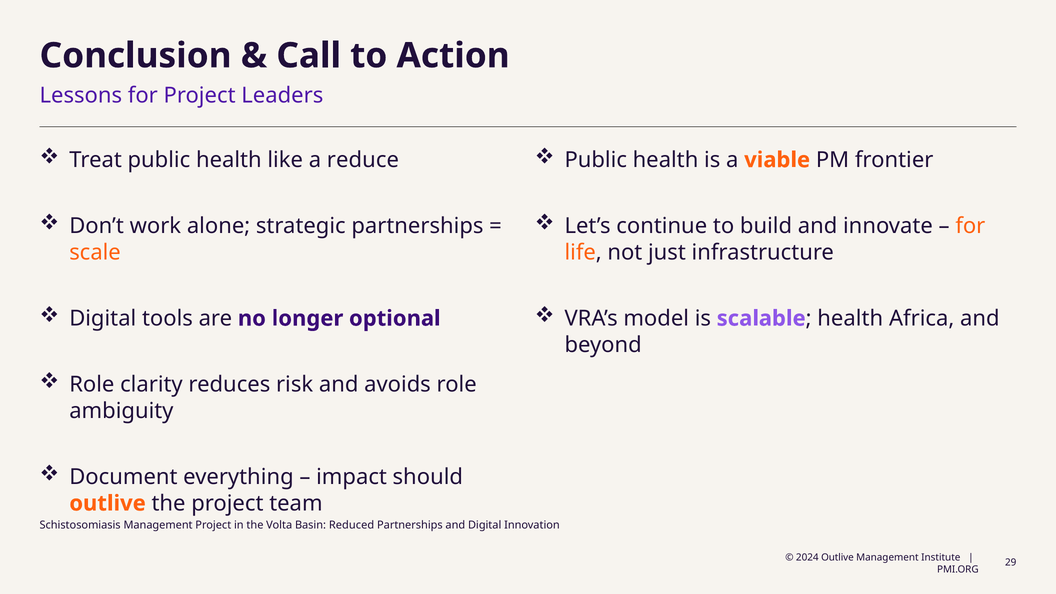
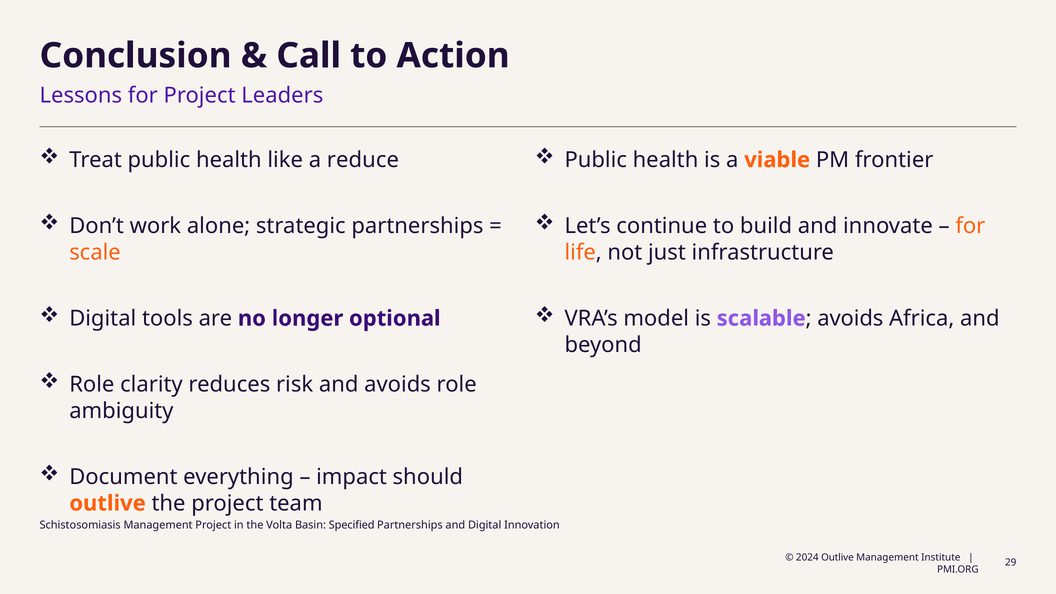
health at (850, 318): health -> avoids
Reduced: Reduced -> Specified
